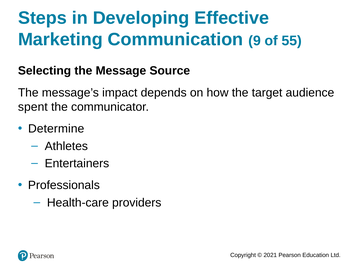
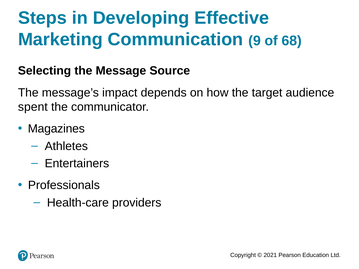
55: 55 -> 68
Determine: Determine -> Magazines
